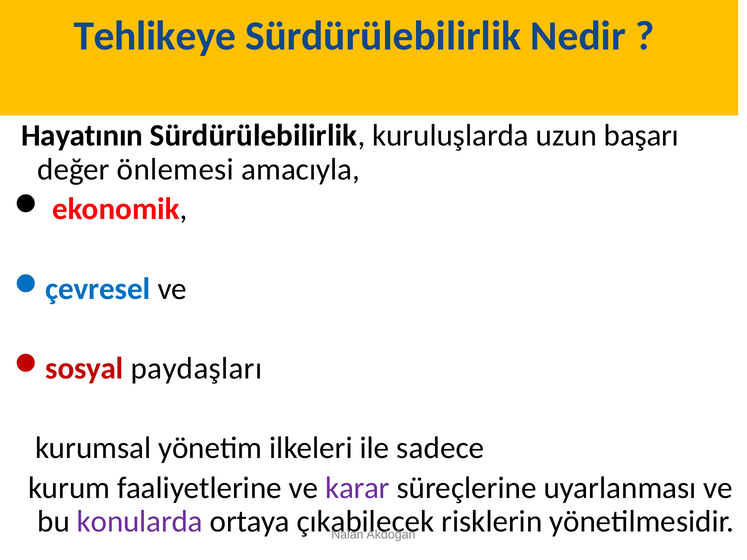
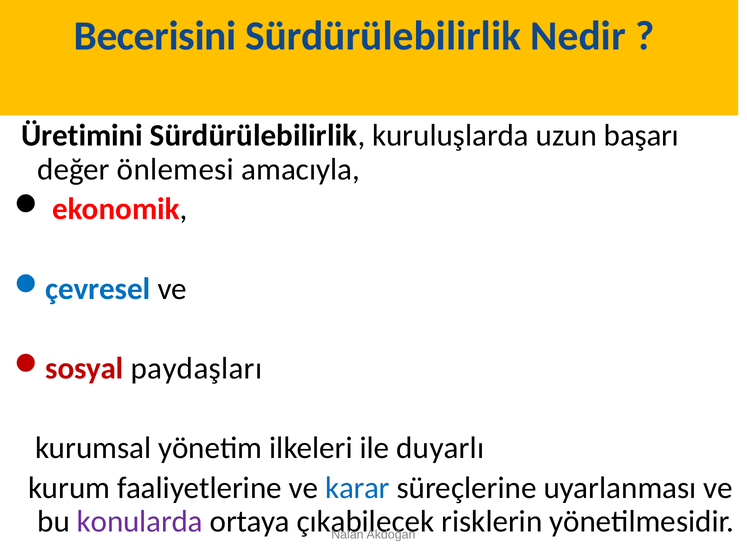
Tehlikeye: Tehlikeye -> Becerisini
Hayatının: Hayatının -> Üretimini
sadece: sadece -> duyarlı
karar colour: purple -> blue
